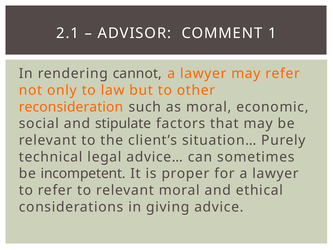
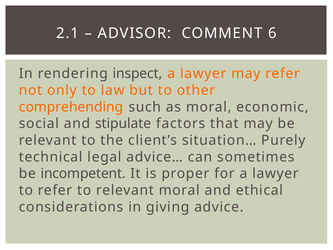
1: 1 -> 6
cannot: cannot -> inspect
reconsideration: reconsideration -> comprehending
